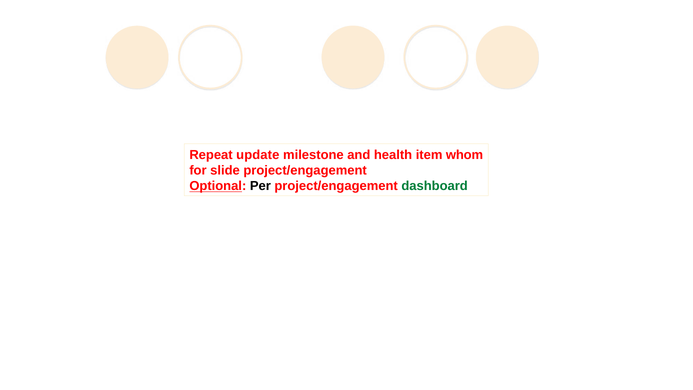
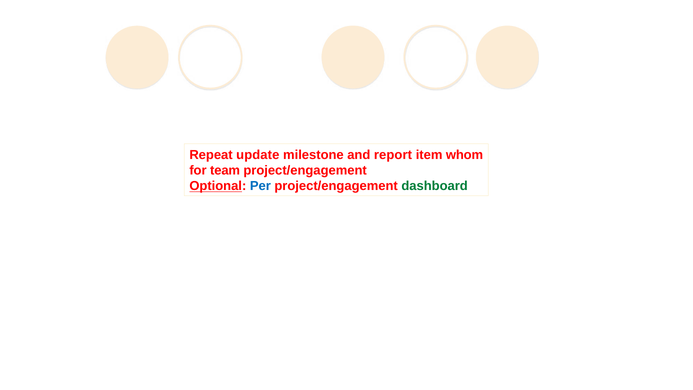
health: health -> report
slide: slide -> team
Per colour: black -> blue
